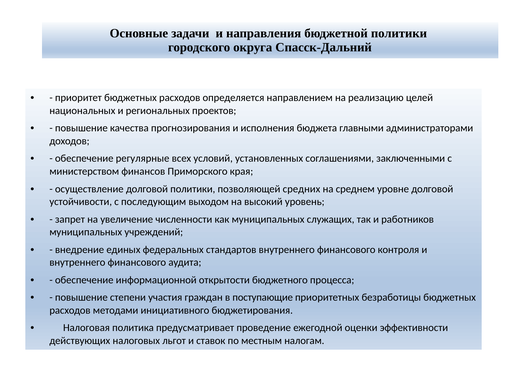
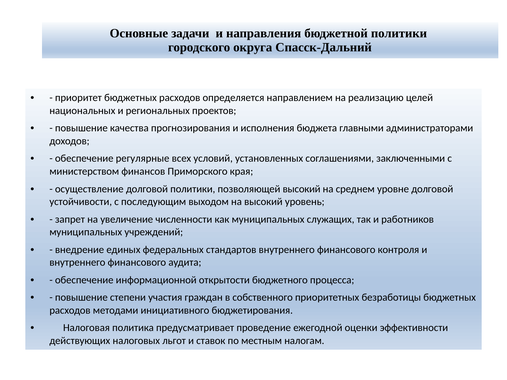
позволяющей средних: средних -> высокий
поступающие: поступающие -> собственного
